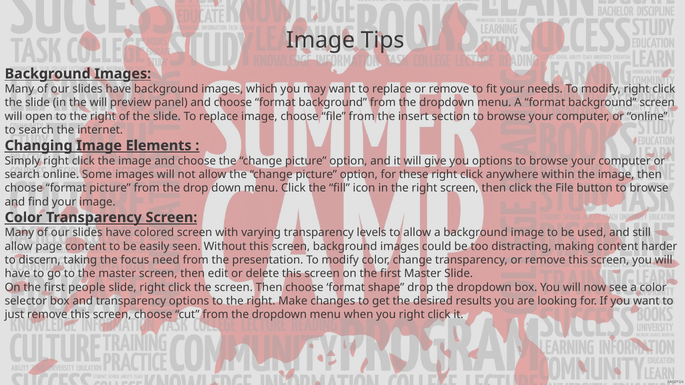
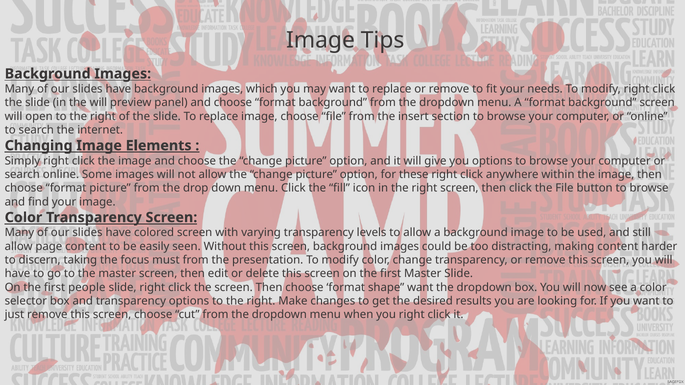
need: need -> must
shape drop: drop -> want
